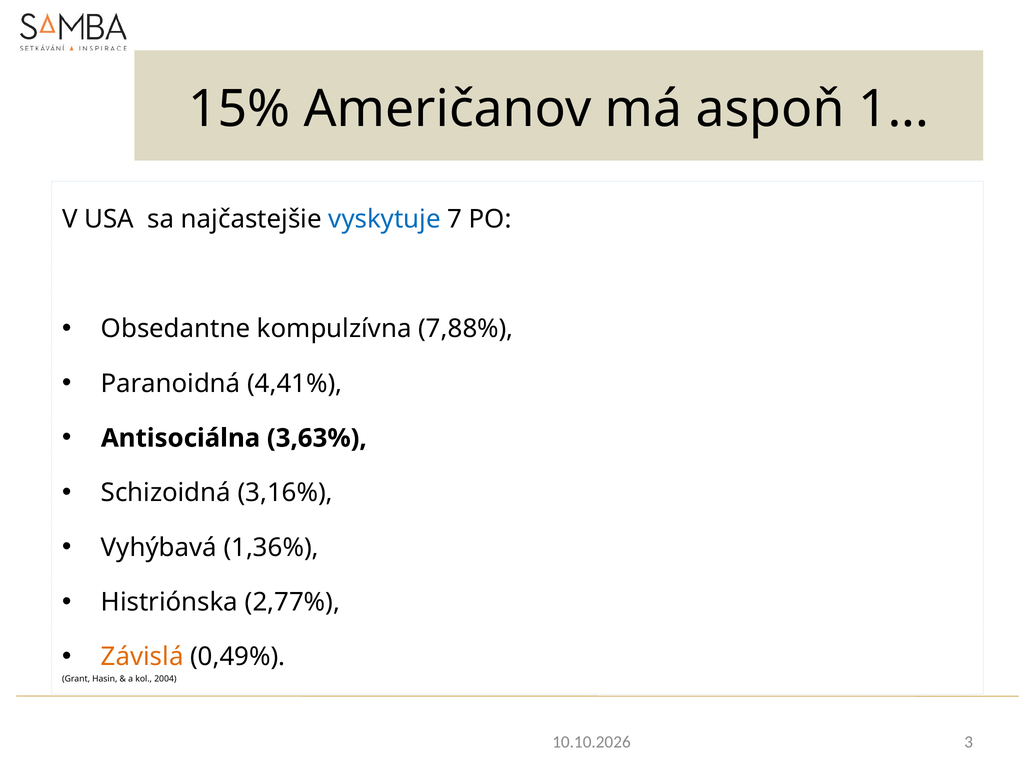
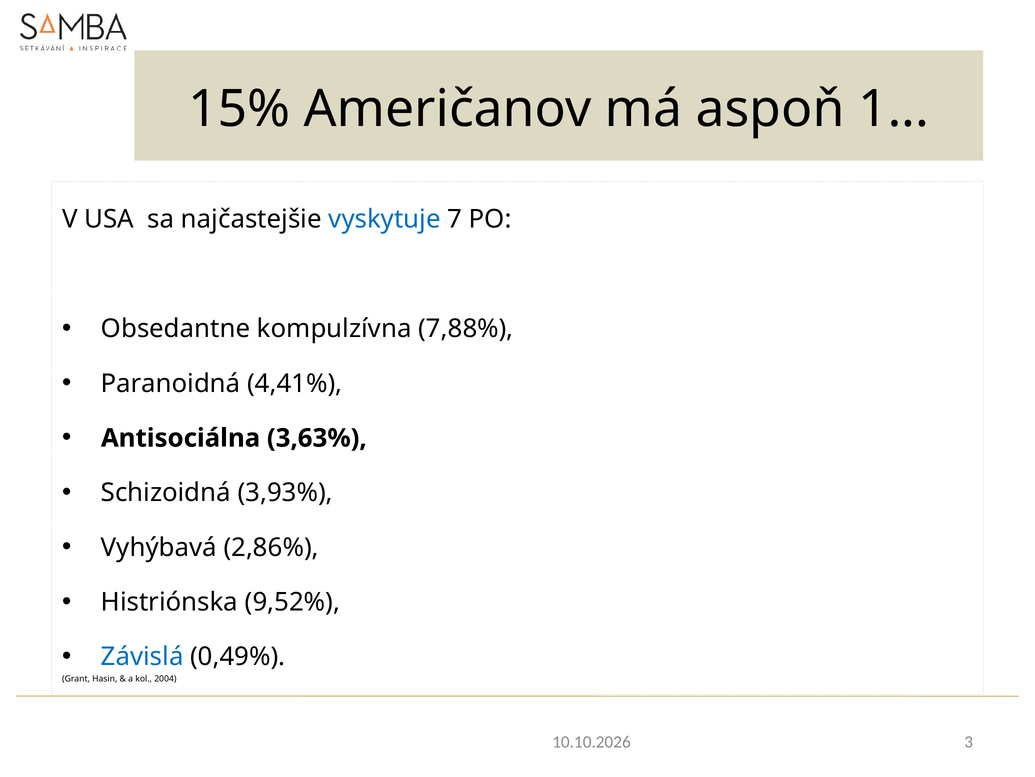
3,16%: 3,16% -> 3,93%
1,36%: 1,36% -> 2,86%
2,77%: 2,77% -> 9,52%
Závislá colour: orange -> blue
